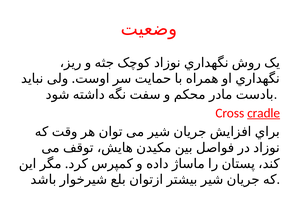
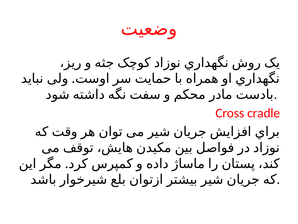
cradle underline: present -> none
